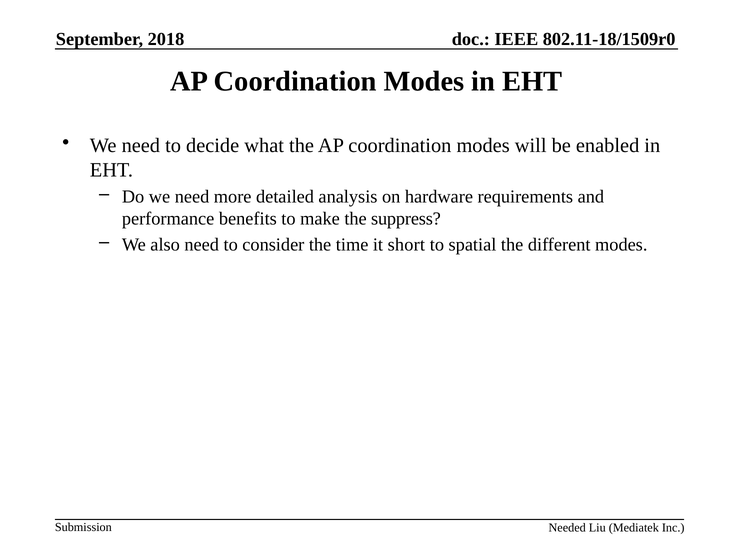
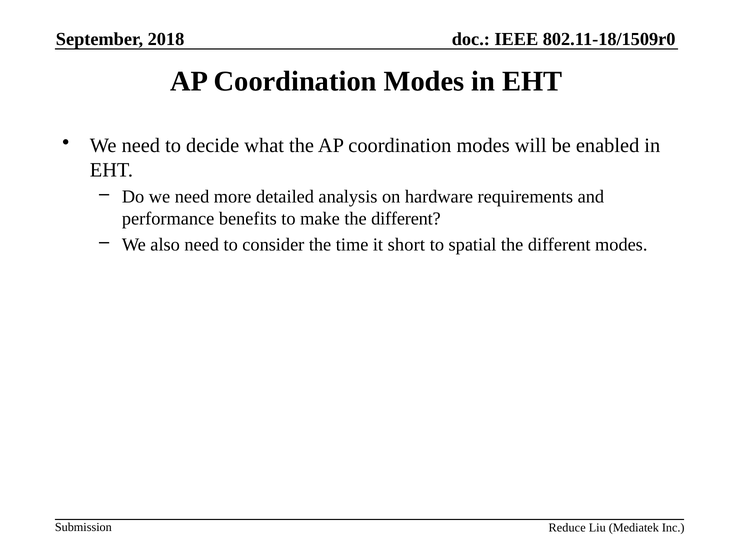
make the suppress: suppress -> different
Needed: Needed -> Reduce
